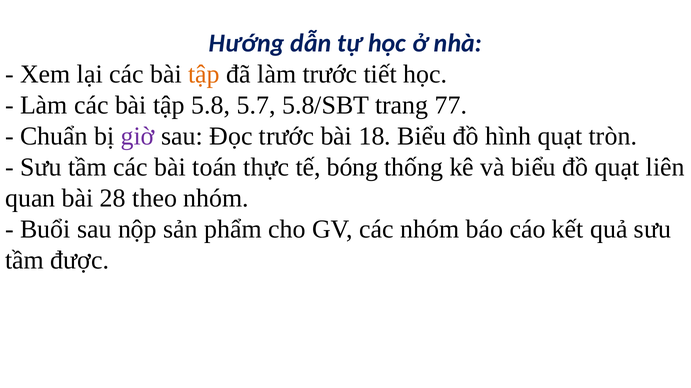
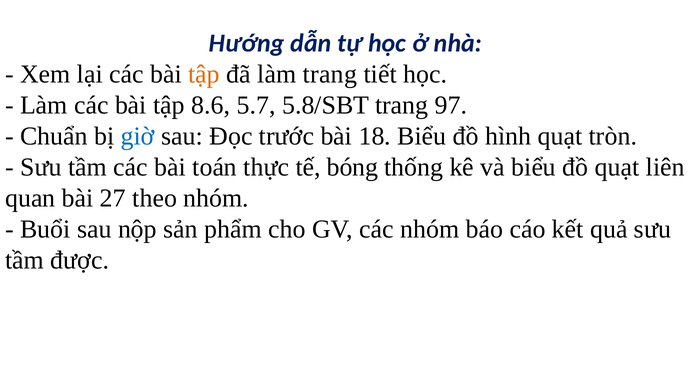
làm trước: trước -> trang
5.8: 5.8 -> 8.6
77: 77 -> 97
giờ colour: purple -> blue
28: 28 -> 27
